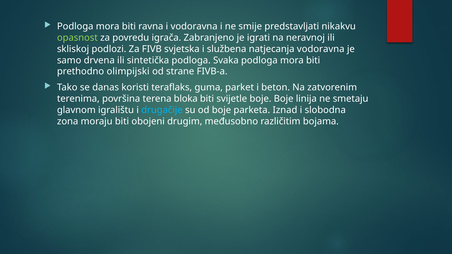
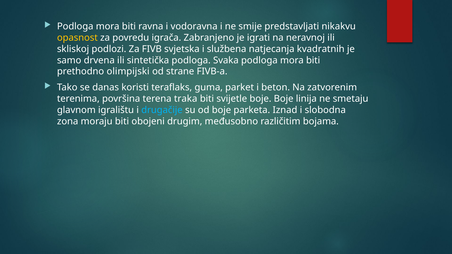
opasnost colour: light green -> yellow
natjecanja vodoravna: vodoravna -> kvadratnih
bloka: bloka -> traka
